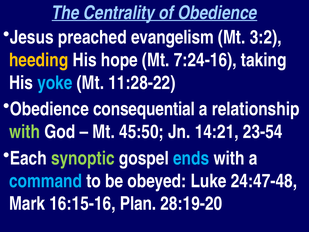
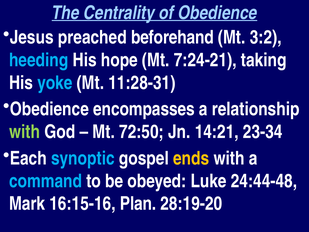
evangelism: evangelism -> beforehand
heeding colour: yellow -> light blue
7:24-16: 7:24-16 -> 7:24-21
11:28-22: 11:28-22 -> 11:28-31
consequential: consequential -> encompasses
45:50: 45:50 -> 72:50
23-54: 23-54 -> 23-34
synoptic colour: light green -> light blue
ends colour: light blue -> yellow
24:47-48: 24:47-48 -> 24:44-48
